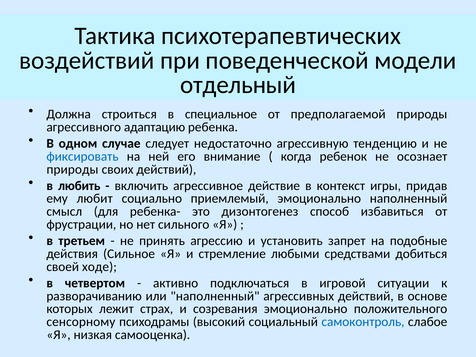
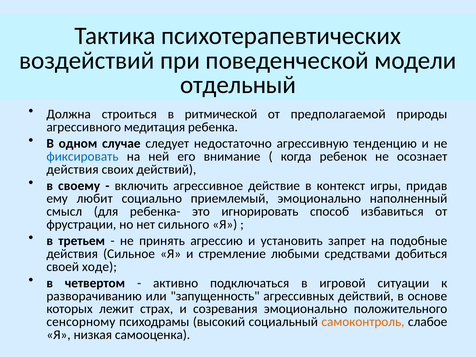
специальное: специальное -> ритмической
адаптацию: адаптацию -> медитация
природы at (72, 169): природы -> действия
любить: любить -> своему
дизонтогенез: дизонтогенез -> игнорировать
или наполненный: наполненный -> запущенность
самоконтроль colour: blue -> orange
